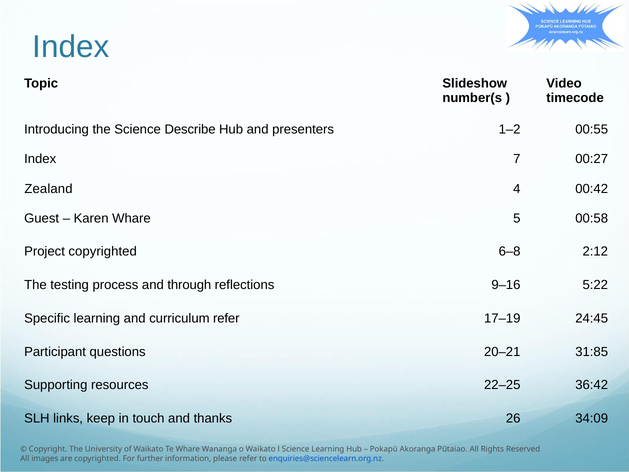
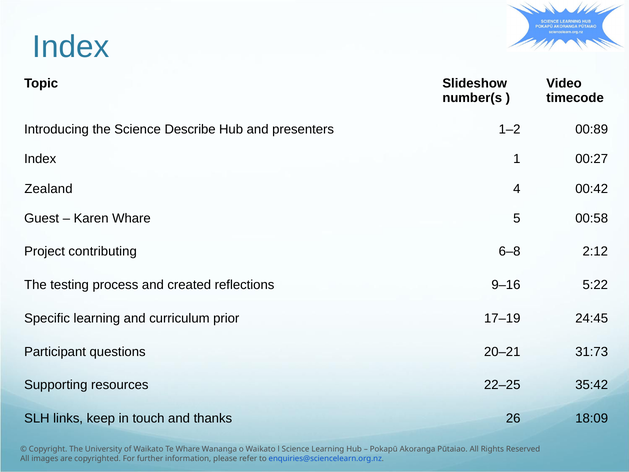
00:55: 00:55 -> 00:89
7: 7 -> 1
Project copyrighted: copyrighted -> contributing
through: through -> created
curriculum refer: refer -> prior
31:85: 31:85 -> 31:73
36:42: 36:42 -> 35:42
34:09: 34:09 -> 18:09
